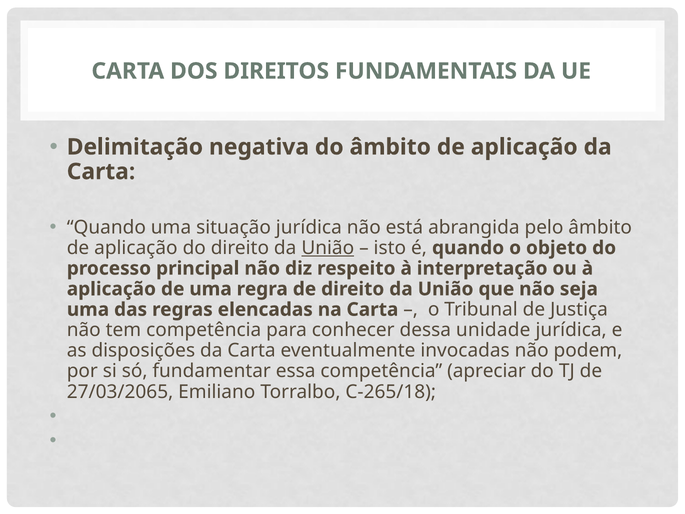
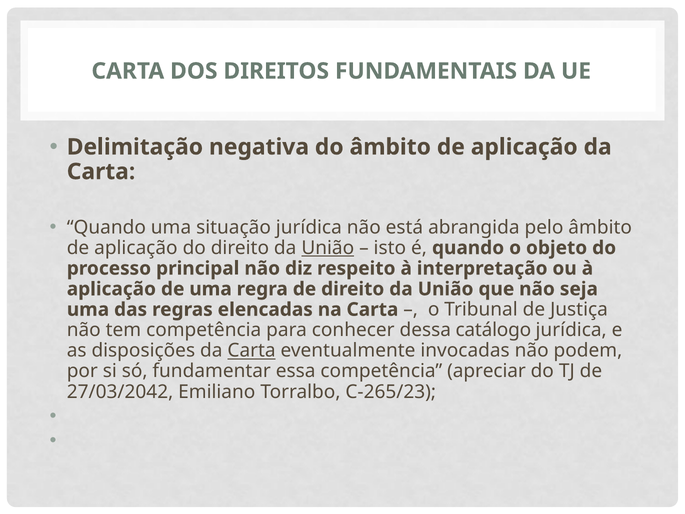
unidade: unidade -> catálogo
Carta at (252, 350) underline: none -> present
27/03/2065: 27/03/2065 -> 27/03/2042
C-265/18: C-265/18 -> C-265/23
